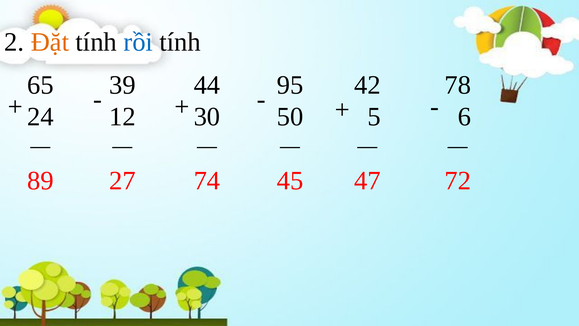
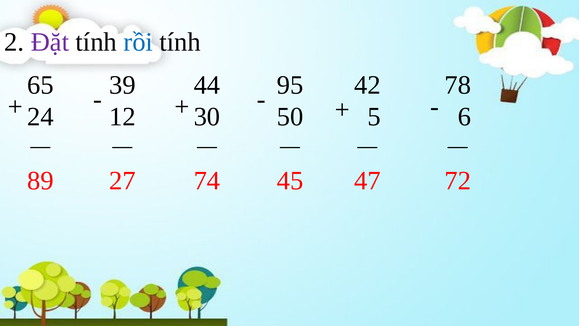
Đặt colour: orange -> purple
